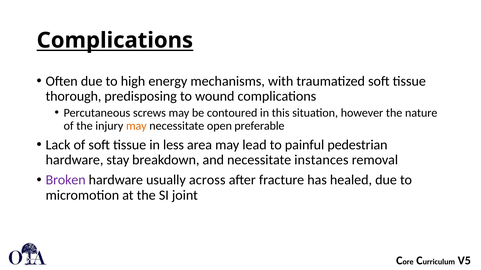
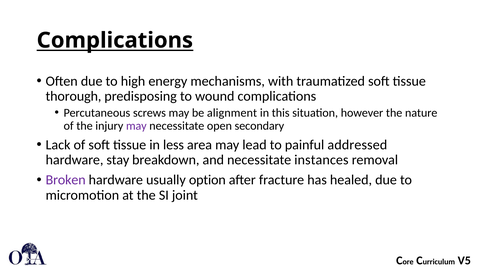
contoured: contoured -> alignment
may at (136, 126) colour: orange -> purple
preferable: preferable -> secondary
pedestrian: pedestrian -> addressed
across: across -> option
